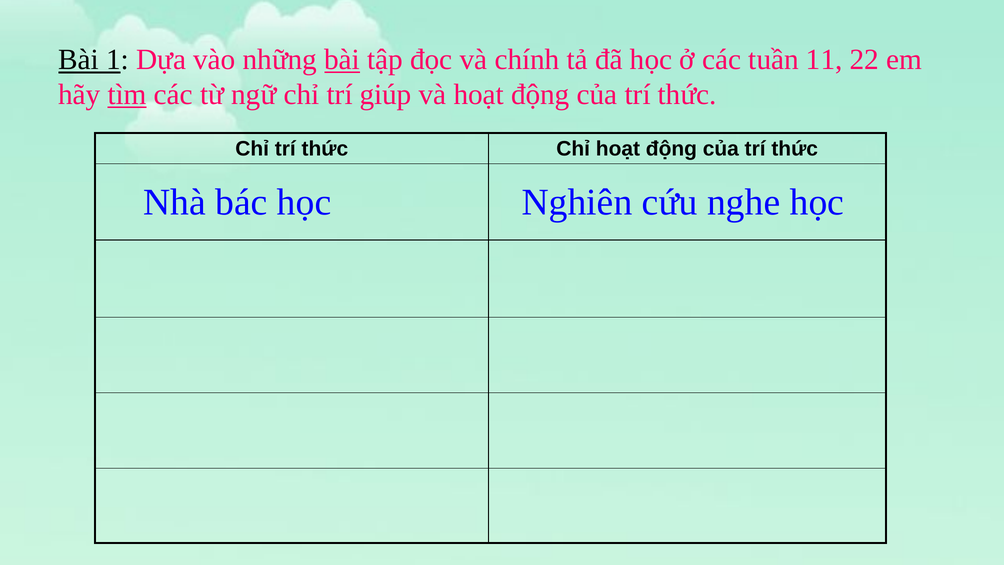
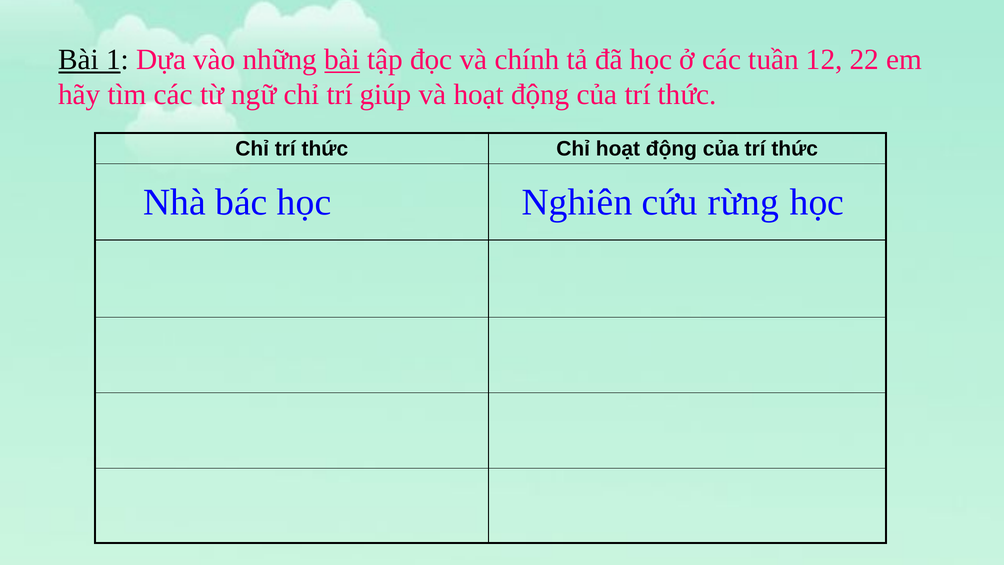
11: 11 -> 12
tìm underline: present -> none
nghe: nghe -> rừng
